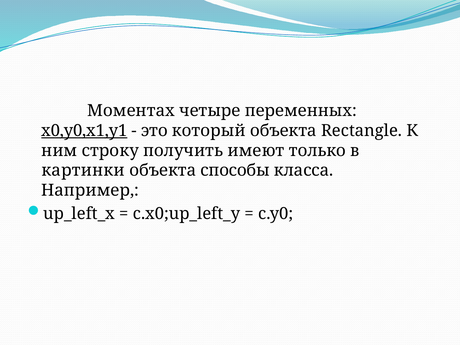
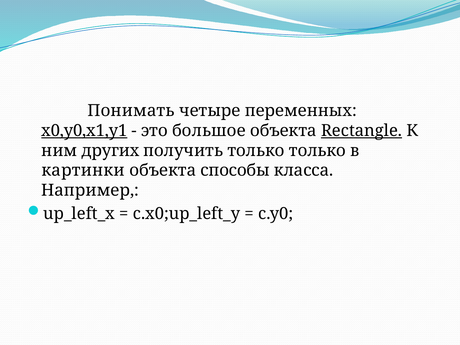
Моментах: Моментах -> Понимать
который: который -> большое
Rectangle underline: none -> present
строку: строку -> других
получить имеют: имеют -> только
